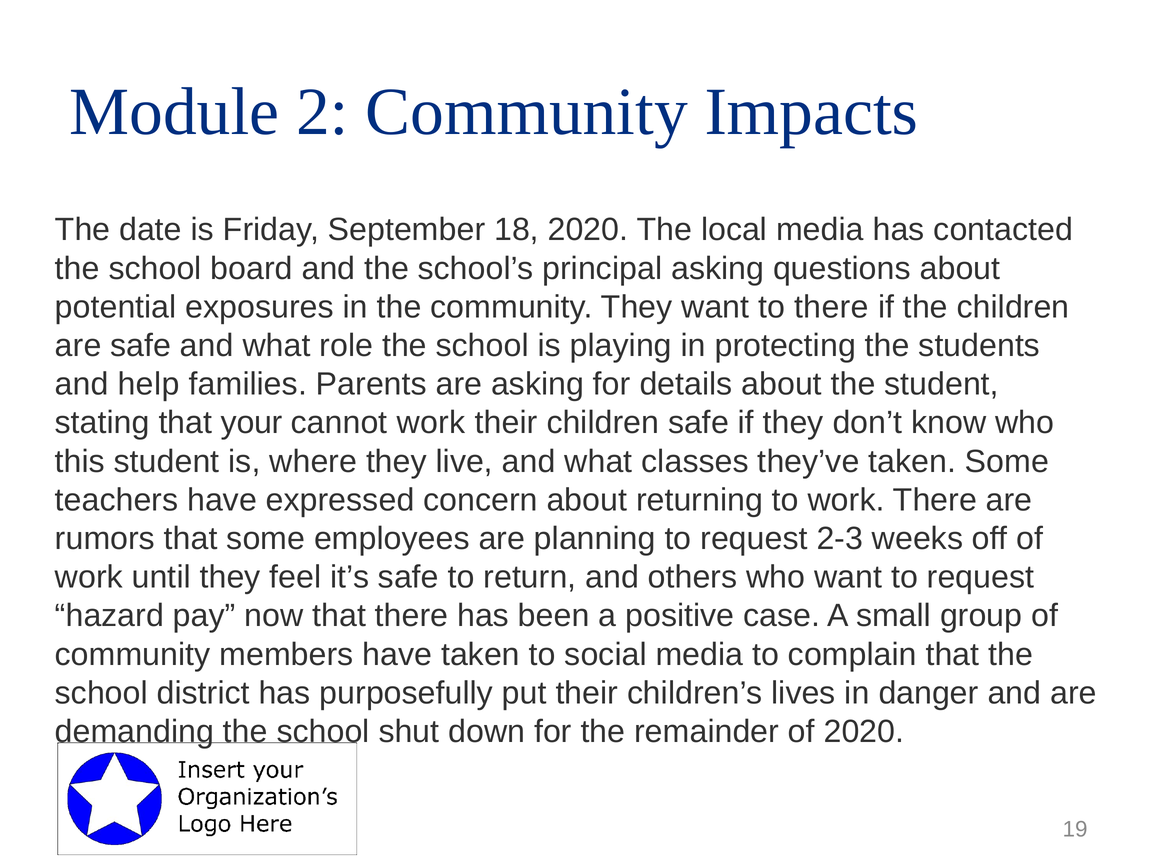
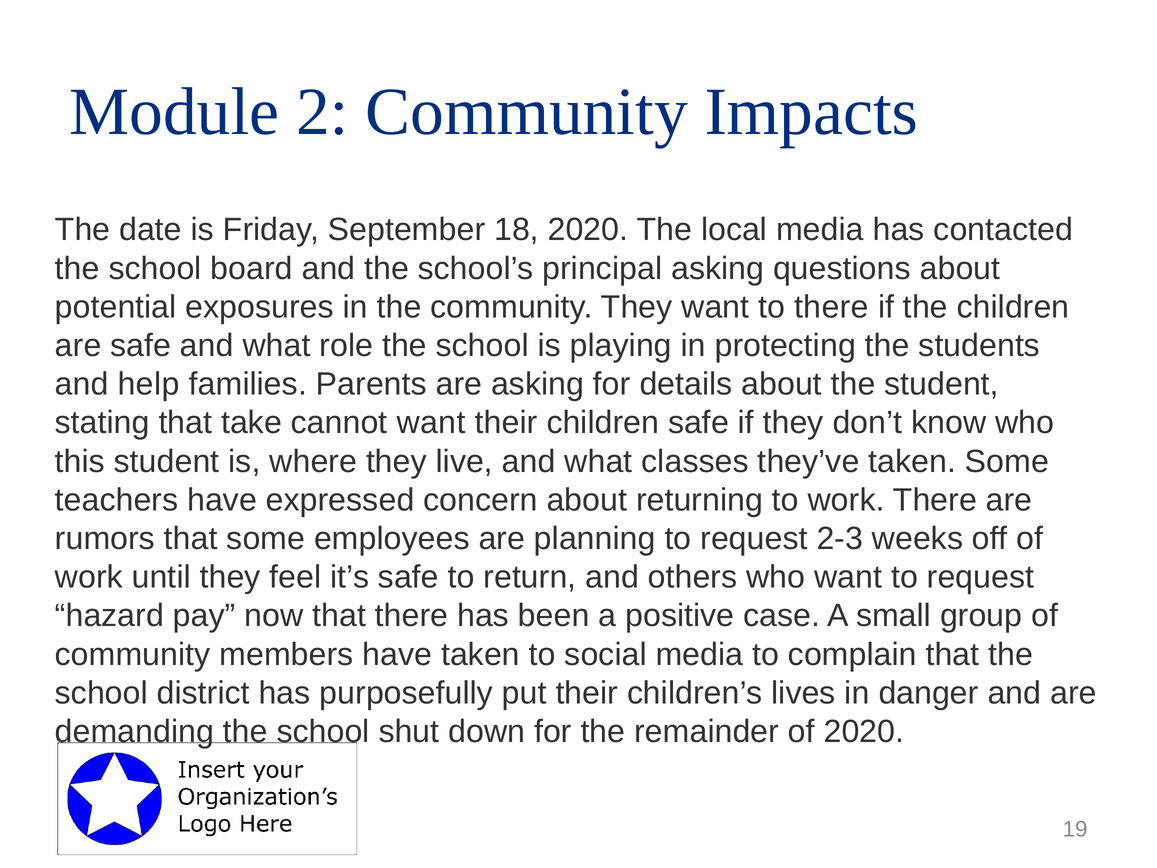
your: your -> take
cannot work: work -> want
